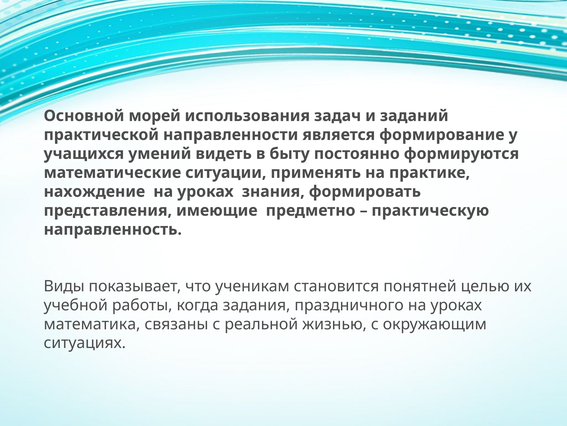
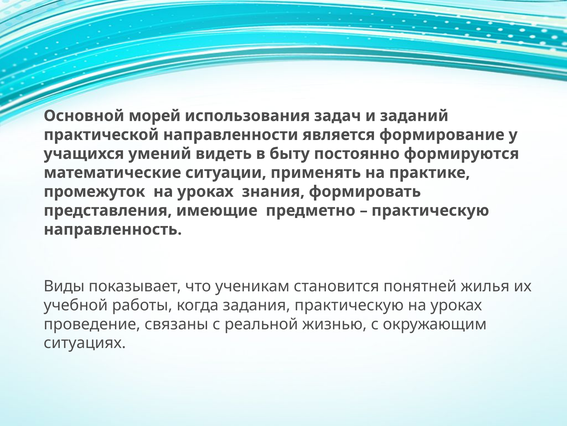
нахождение: нахождение -> промежуток
целью: целью -> жилья
задания праздничного: праздничного -> практическую
математика: математика -> проведение
